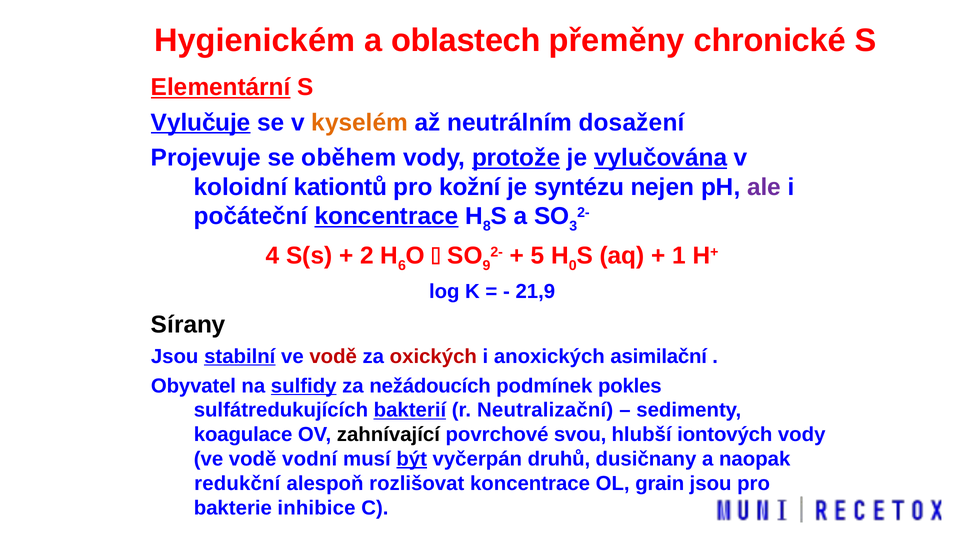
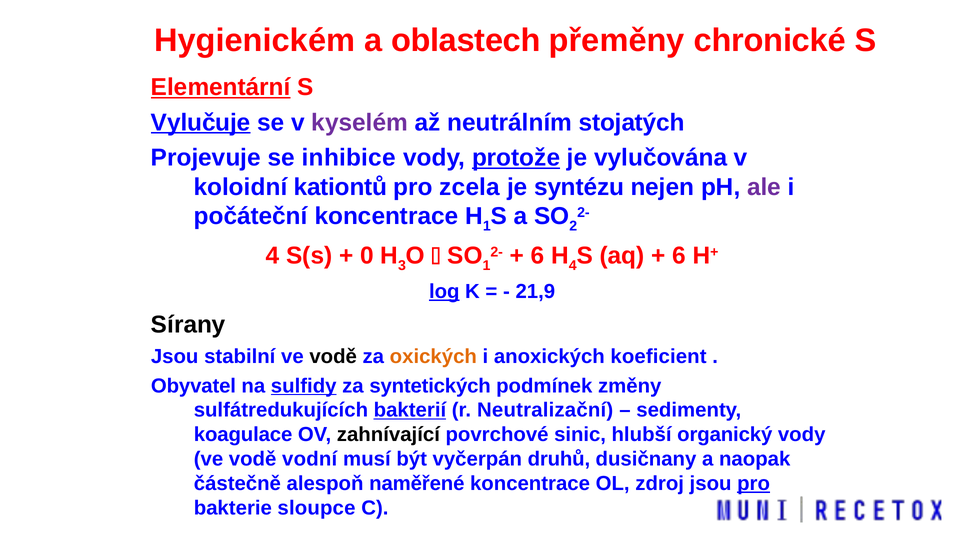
kyselém colour: orange -> purple
dosažení: dosažení -> stojatých
oběhem: oběhem -> inhibice
vylučována underline: present -> none
kožní: kožní -> zcela
koncentrace at (386, 217) underline: present -> none
8 at (487, 226): 8 -> 1
3: 3 -> 2
2: 2 -> 0
6: 6 -> 3
9 at (487, 266): 9 -> 1
5 at (537, 256): 5 -> 6
0 at (573, 266): 0 -> 4
1 at (679, 256): 1 -> 6
log underline: none -> present
stabilní underline: present -> none
vodě at (333, 357) colour: red -> black
oxických colour: red -> orange
asimilační: asimilační -> koeficient
nežádoucích: nežádoucích -> syntetických
pokles: pokles -> změny
svou: svou -> sinic
iontových: iontových -> organický
být underline: present -> none
redukční: redukční -> částečně
rozlišovat: rozlišovat -> naměřené
grain: grain -> zdroj
pro at (754, 484) underline: none -> present
inhibice: inhibice -> sloupce
